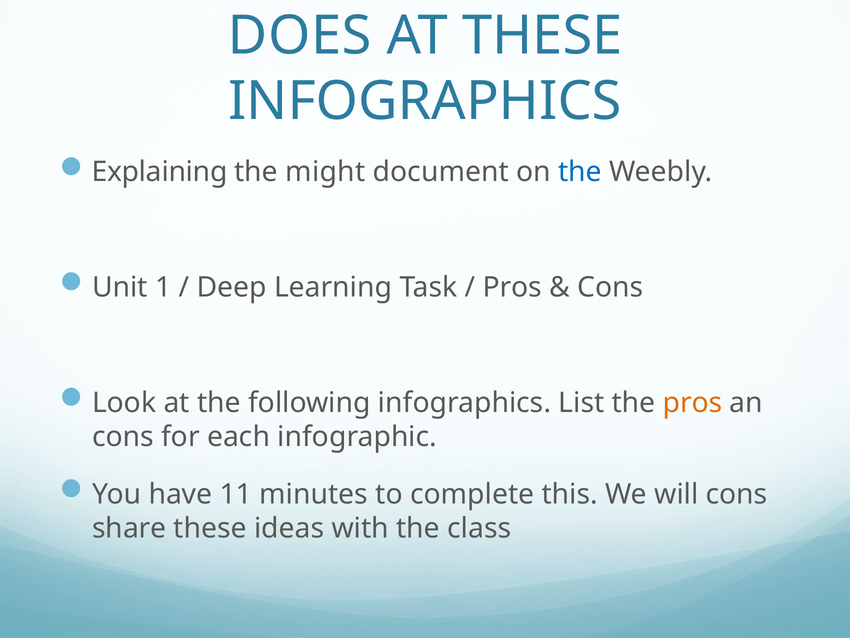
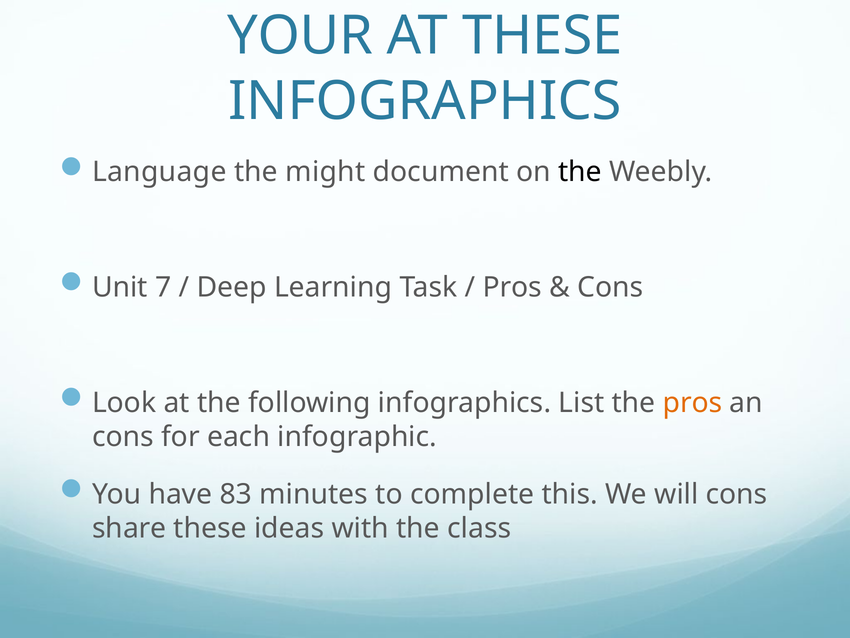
DOES: DOES -> YOUR
Explaining: Explaining -> Language
the at (580, 172) colour: blue -> black
1: 1 -> 7
11: 11 -> 83
